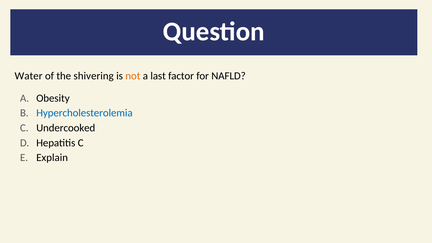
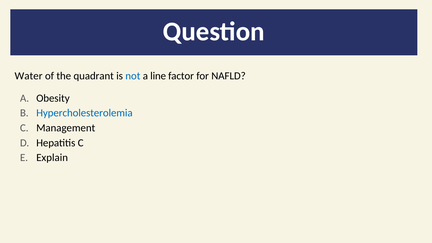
shivering: shivering -> quadrant
not colour: orange -> blue
last: last -> line
Undercooked: Undercooked -> Management
